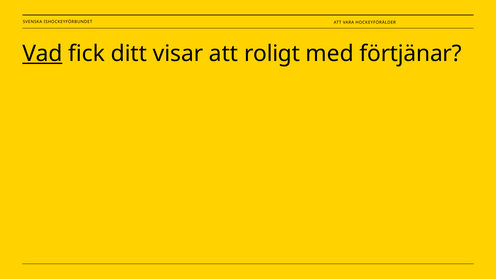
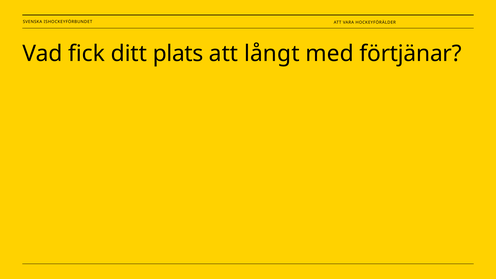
Vad underline: present -> none
visar: visar -> plats
roligt: roligt -> långt
